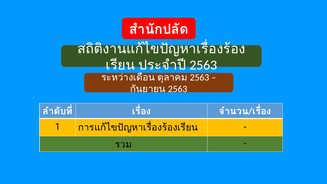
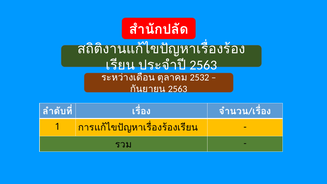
2563 at (200, 78): 2563 -> 2532
